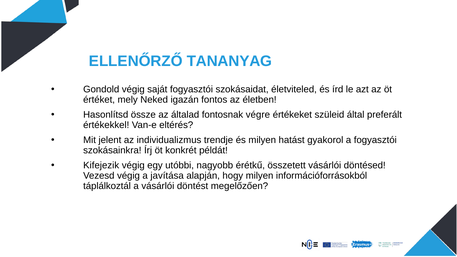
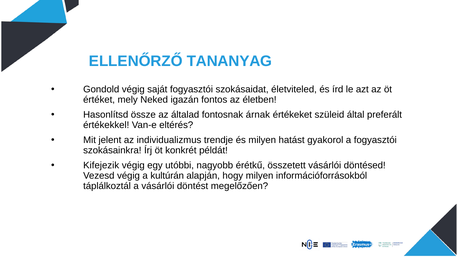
végre: végre -> árnak
javítása: javítása -> kultúrán
